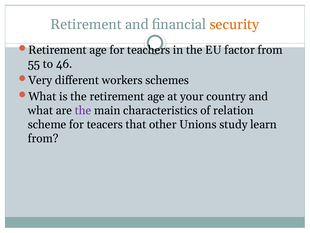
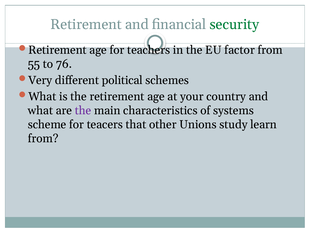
security colour: orange -> green
46: 46 -> 76
workers: workers -> political
relation: relation -> systems
